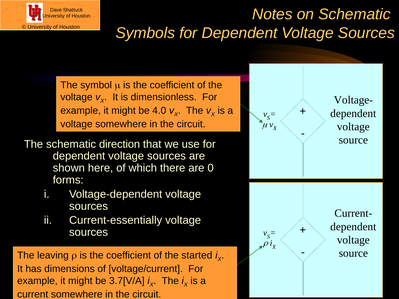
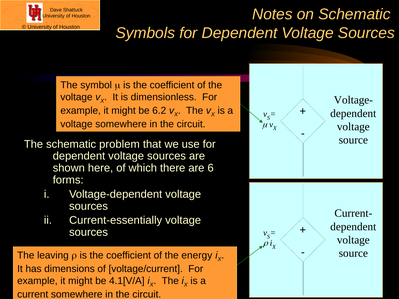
4.0: 4.0 -> 6.2
direction: direction -> problem
0: 0 -> 6
started: started -> energy
3.7[V/A: 3.7[V/A -> 4.1[V/A
